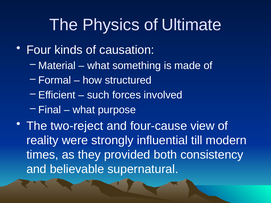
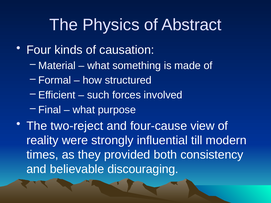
Ultimate: Ultimate -> Abstract
supernatural: supernatural -> discouraging
